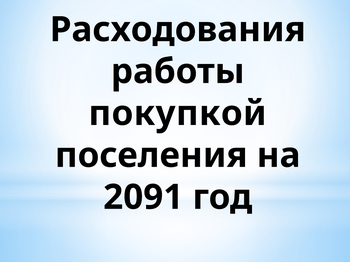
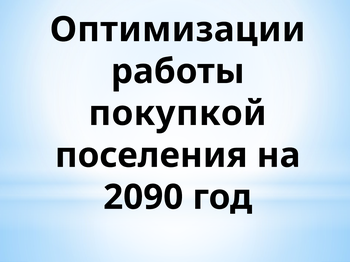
Расходования: Расходования -> Оптимизации
2091: 2091 -> 2090
